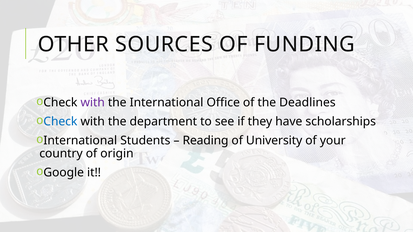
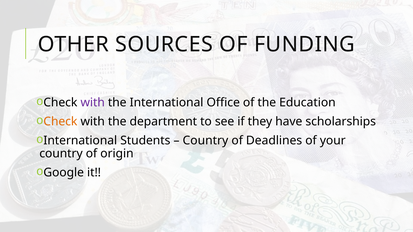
Deadlines: Deadlines -> Education
Check at (60, 122) colour: blue -> orange
Reading at (206, 141): Reading -> Country
University: University -> Deadlines
